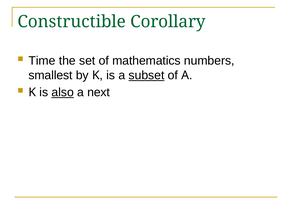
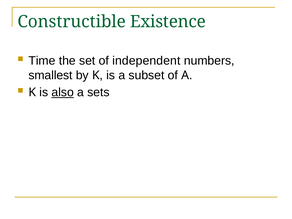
Corollary: Corollary -> Existence
mathematics: mathematics -> independent
subset underline: present -> none
next: next -> sets
